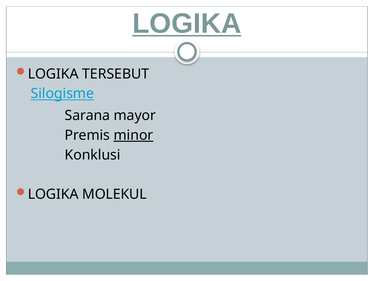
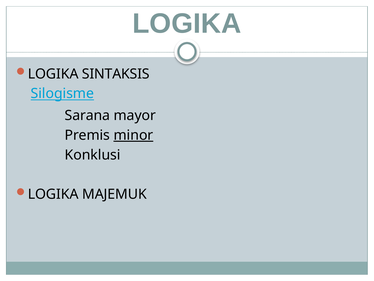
LOGIKA at (187, 24) underline: present -> none
TERSEBUT: TERSEBUT -> SINTAKSIS
MOLEKUL: MOLEKUL -> MAJEMUK
